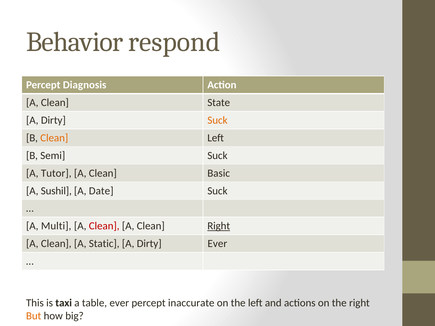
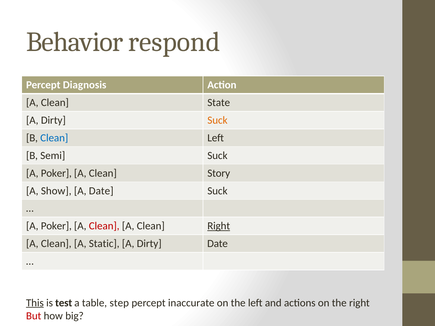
Clean at (54, 138) colour: orange -> blue
Tutor at (56, 173): Tutor -> Poker
Basic: Basic -> Story
Sushil: Sushil -> Show
Multi at (56, 226): Multi -> Poker
Dirty Ever: Ever -> Date
This underline: none -> present
taxi: taxi -> test
table ever: ever -> step
But colour: orange -> red
